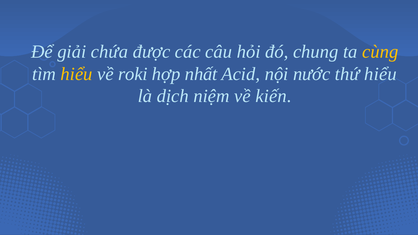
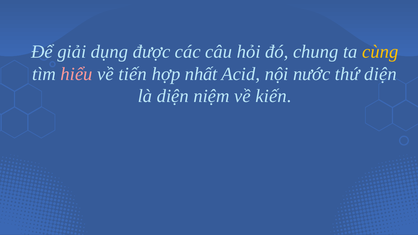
chứa: chứa -> dụng
hiểu at (77, 74) colour: yellow -> pink
roki: roki -> tiến
thứ hiểu: hiểu -> diện
là dịch: dịch -> diện
